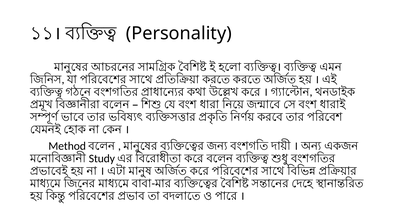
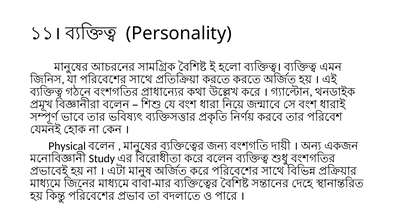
Method: Method -> Physical
